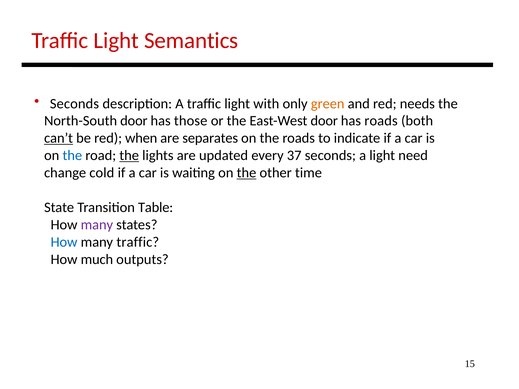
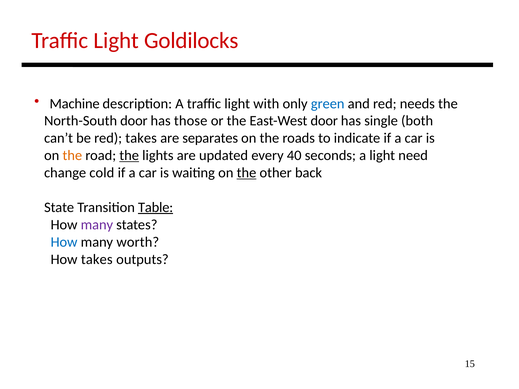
Semantics: Semantics -> Goldilocks
Seconds at (74, 104): Seconds -> Machine
green colour: orange -> blue
has roads: roads -> single
can’t underline: present -> none
red when: when -> takes
the at (72, 156) colour: blue -> orange
37: 37 -> 40
time: time -> back
Table underline: none -> present
many traffic: traffic -> worth
How much: much -> takes
